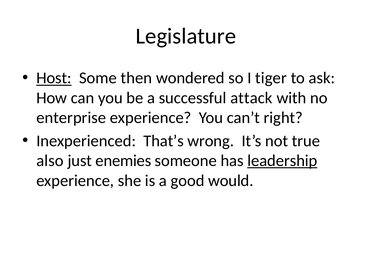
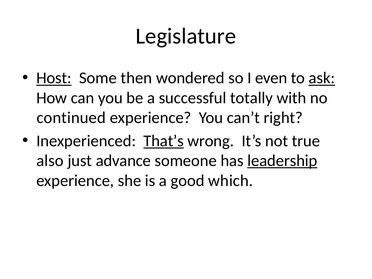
tiger: tiger -> even
ask underline: none -> present
attack: attack -> totally
enterprise: enterprise -> continued
That’s underline: none -> present
enemies: enemies -> advance
would: would -> which
